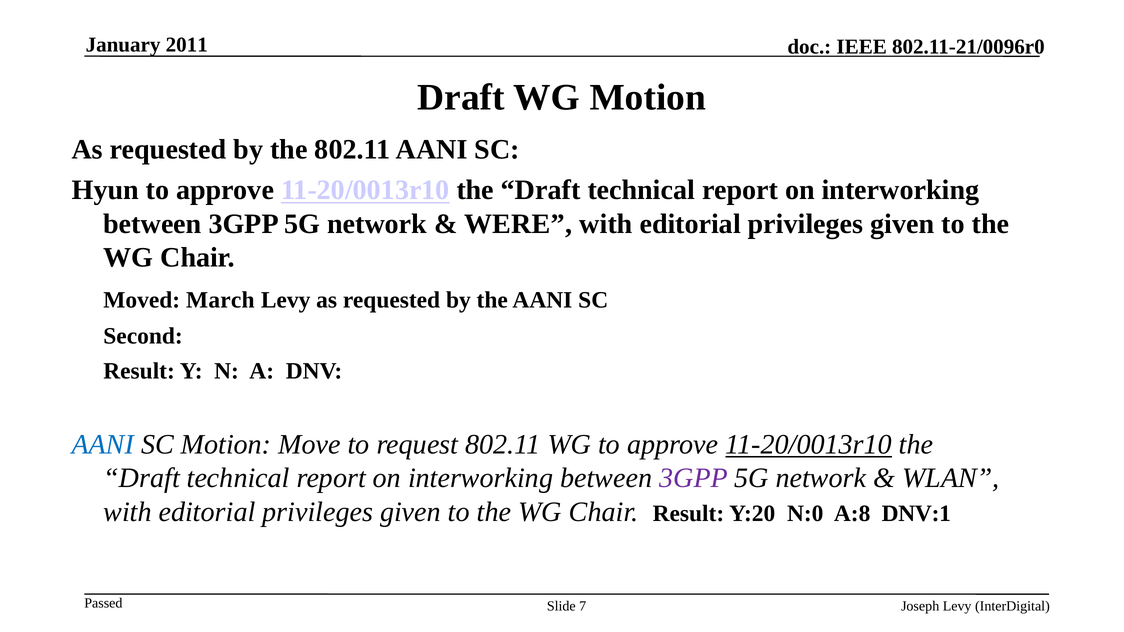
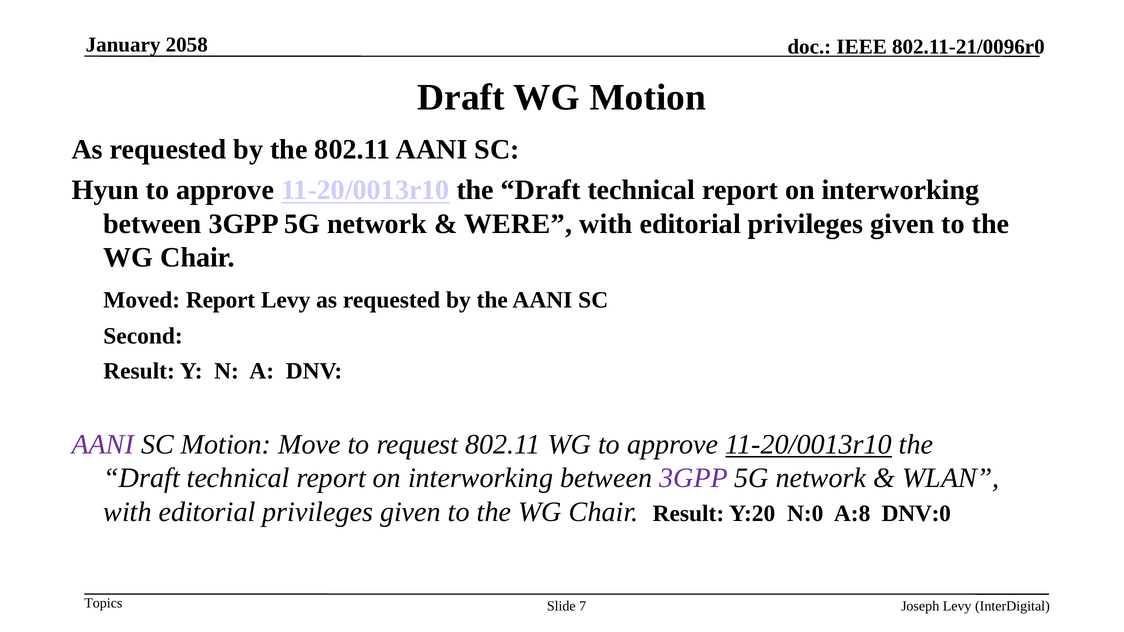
2011: 2011 -> 2058
Moved March: March -> Report
AANI at (103, 445) colour: blue -> purple
DNV:1: DNV:1 -> DNV:0
Passed: Passed -> Topics
